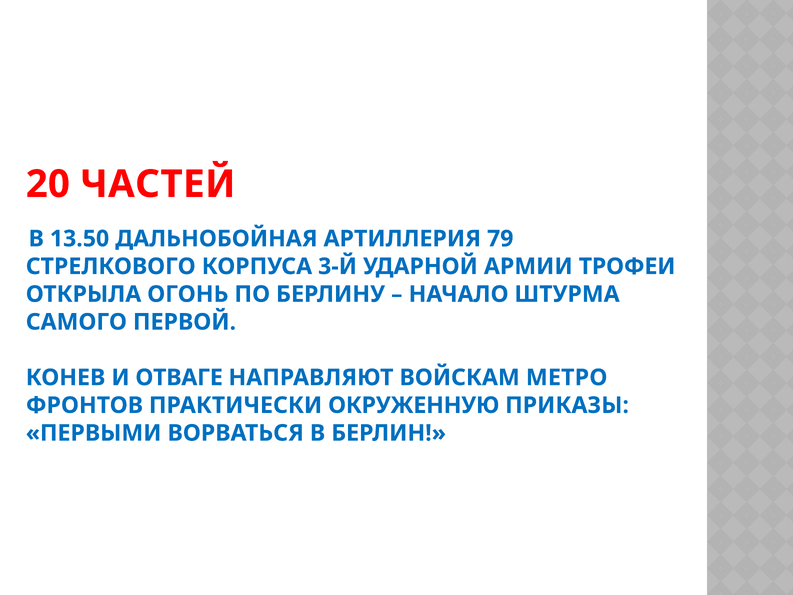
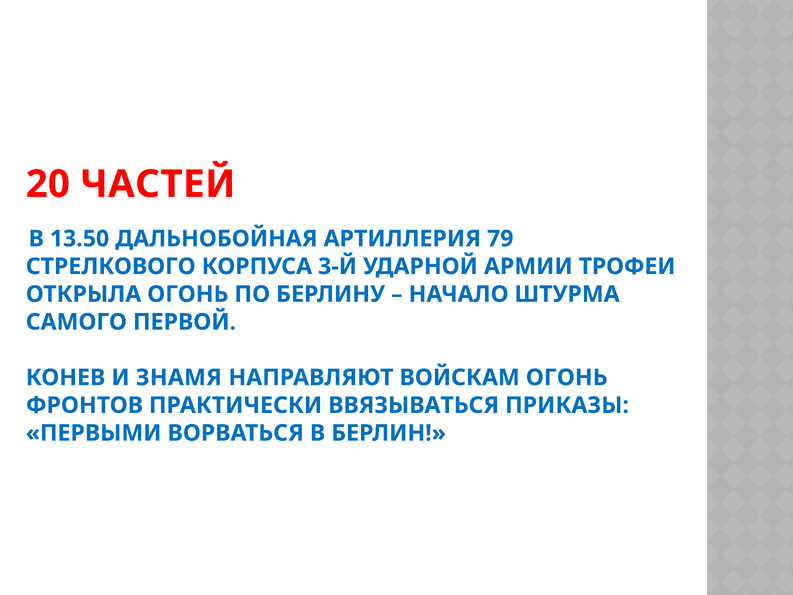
ОТВАГЕ: ОТВАГЕ -> ЗНАМЯ
ВОЙСКАМ МЕТРО: МЕТРО -> ОГОНЬ
ОКРУЖЕННУЮ: ОКРУЖЕННУЮ -> ВВЯЗЫВАТЬСЯ
